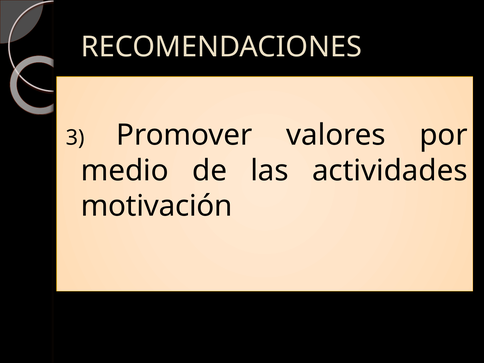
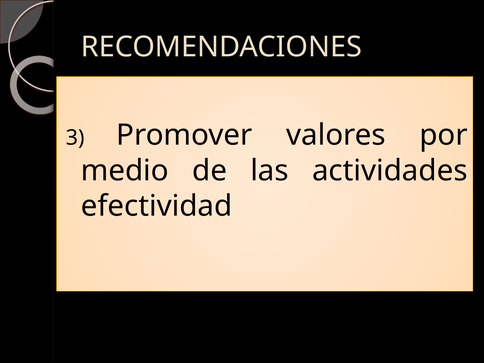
motivación: motivación -> efectividad
